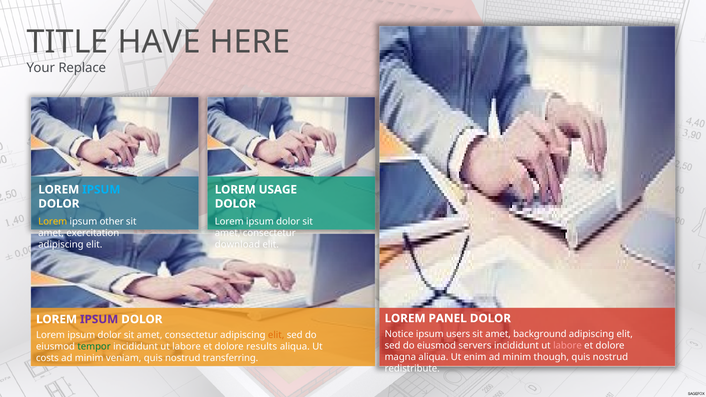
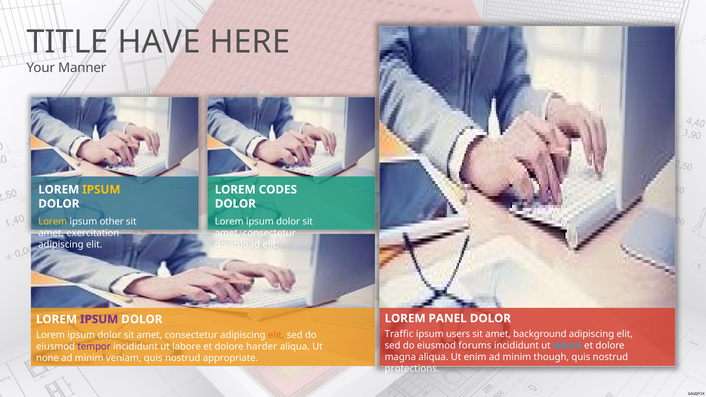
Replace: Replace -> Manner
IPSUM at (101, 190) colour: light blue -> yellow
USAGE: USAGE -> CODES
Notice: Notice -> Traffic
servers: servers -> forums
labore at (567, 346) colour: pink -> light blue
tempor colour: green -> purple
results: results -> harder
costs: costs -> none
transferring: transferring -> appropriate
redistribute: redistribute -> protections
